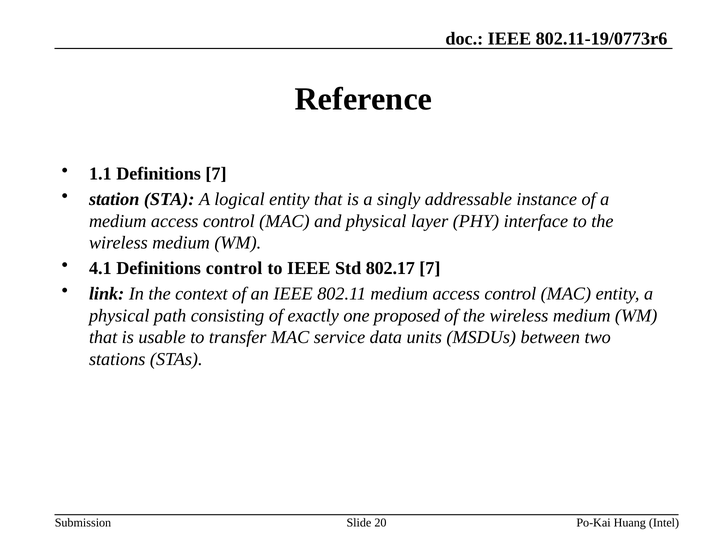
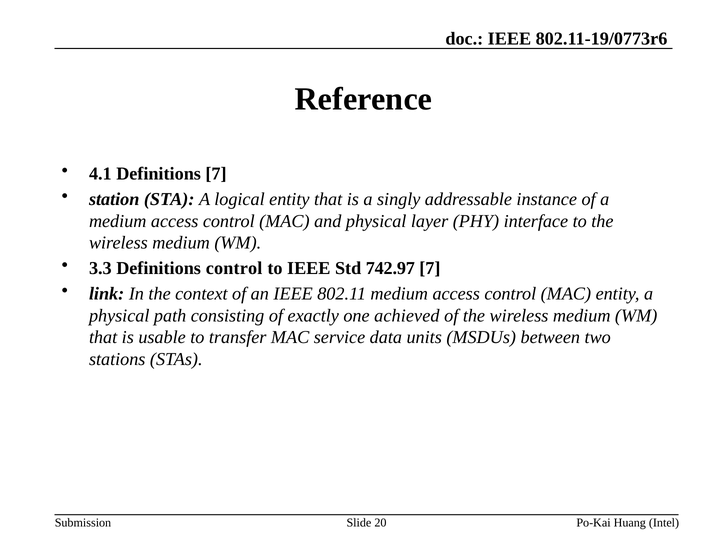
1.1: 1.1 -> 4.1
4.1: 4.1 -> 3.3
802.17: 802.17 -> 742.97
proposed: proposed -> achieved
